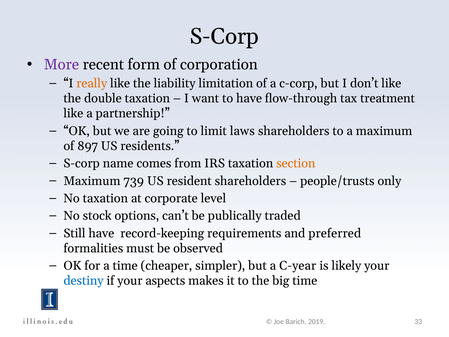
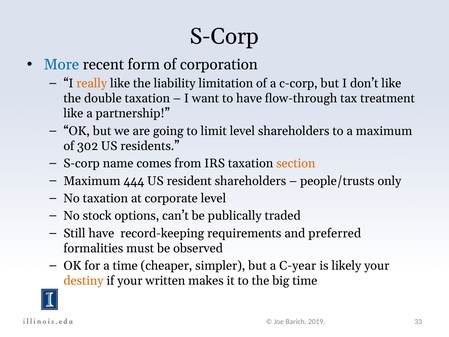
More colour: purple -> blue
limit laws: laws -> level
897: 897 -> 302
739: 739 -> 444
destiny colour: blue -> orange
aspects: aspects -> written
